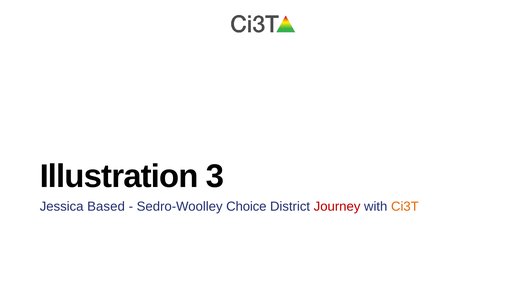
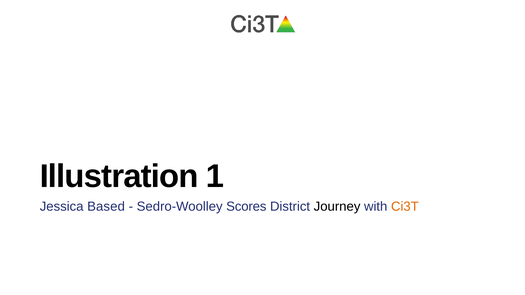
3: 3 -> 1
Choice: Choice -> Scores
Journey colour: red -> black
